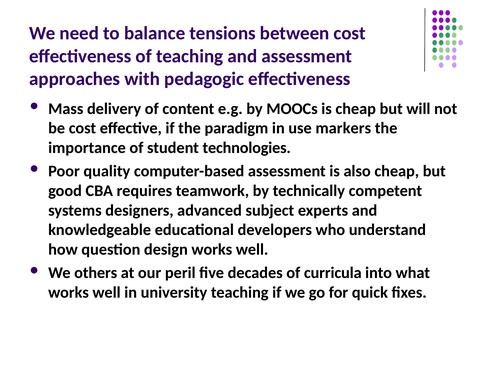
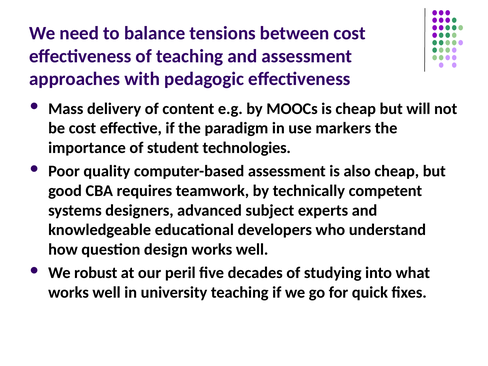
others: others -> robust
curricula: curricula -> studying
